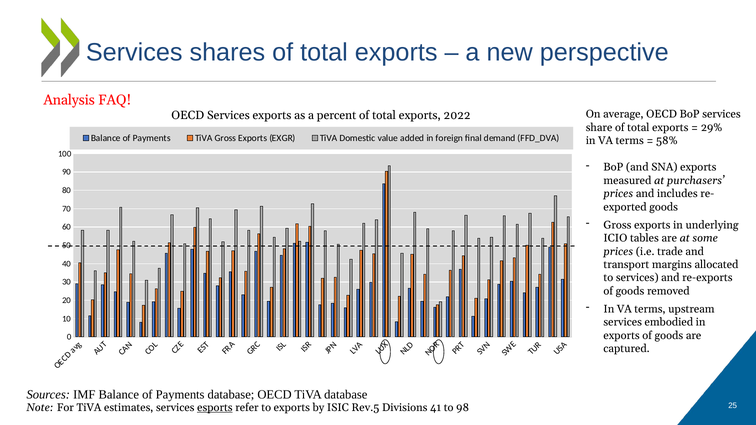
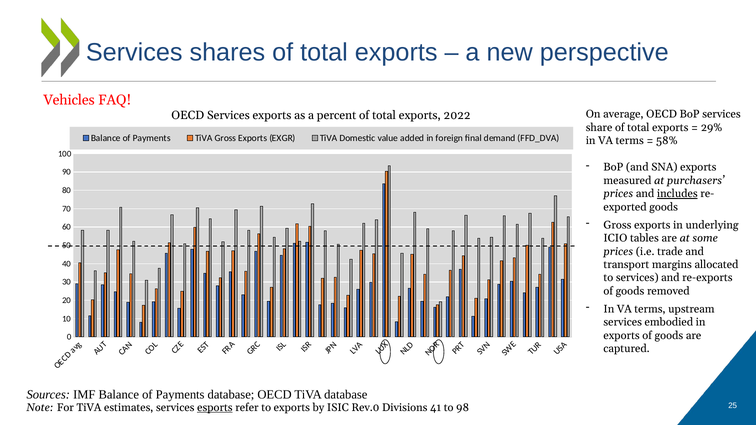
Analysis: Analysis -> Vehicles
includes underline: none -> present
Rev.5: Rev.5 -> Rev.0
